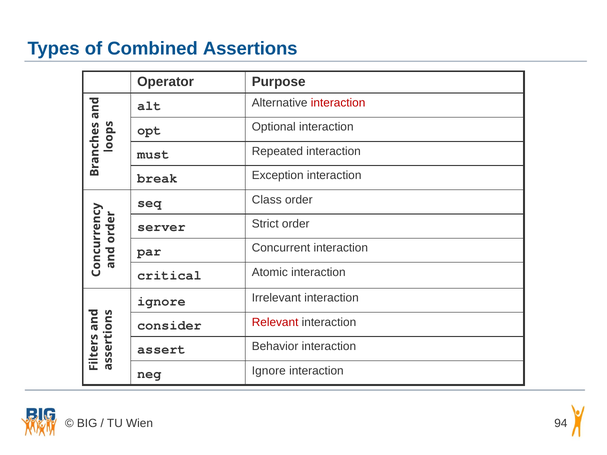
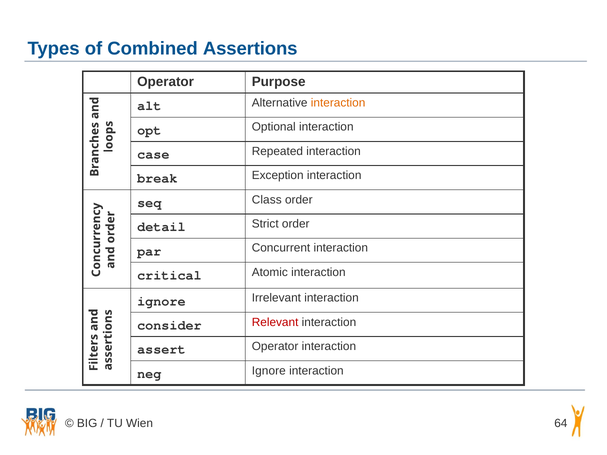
interaction at (338, 103) colour: red -> orange
must: must -> case
server: server -> detail
assert Behavior: Behavior -> Operator
94: 94 -> 64
